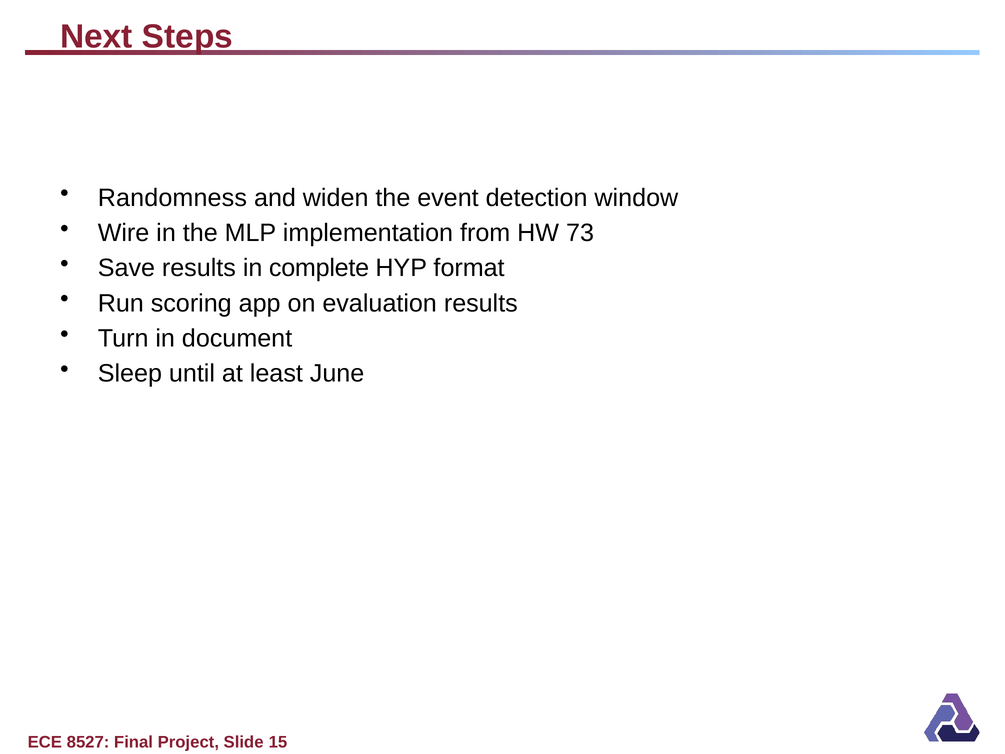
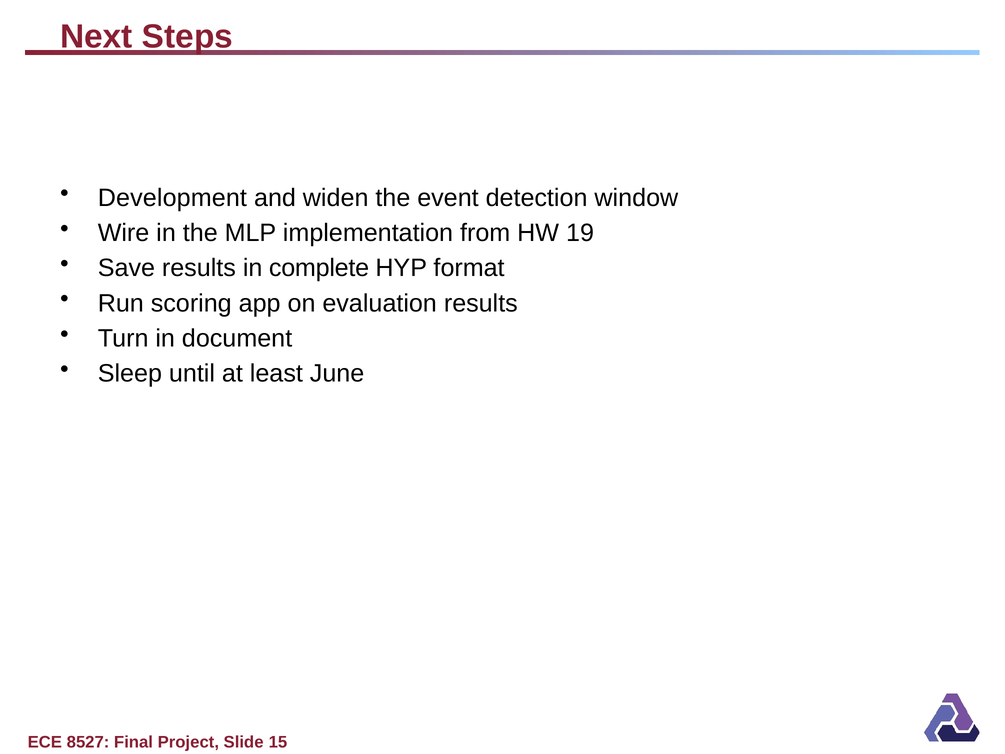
Randomness: Randomness -> Development
73: 73 -> 19
